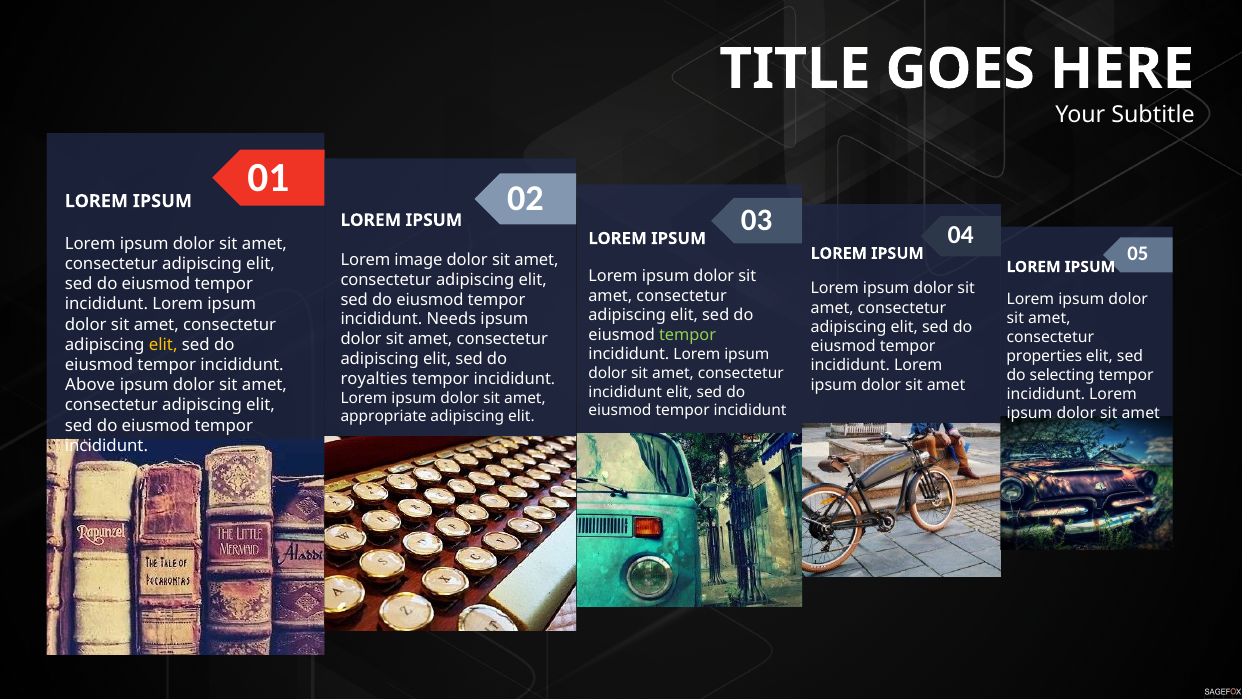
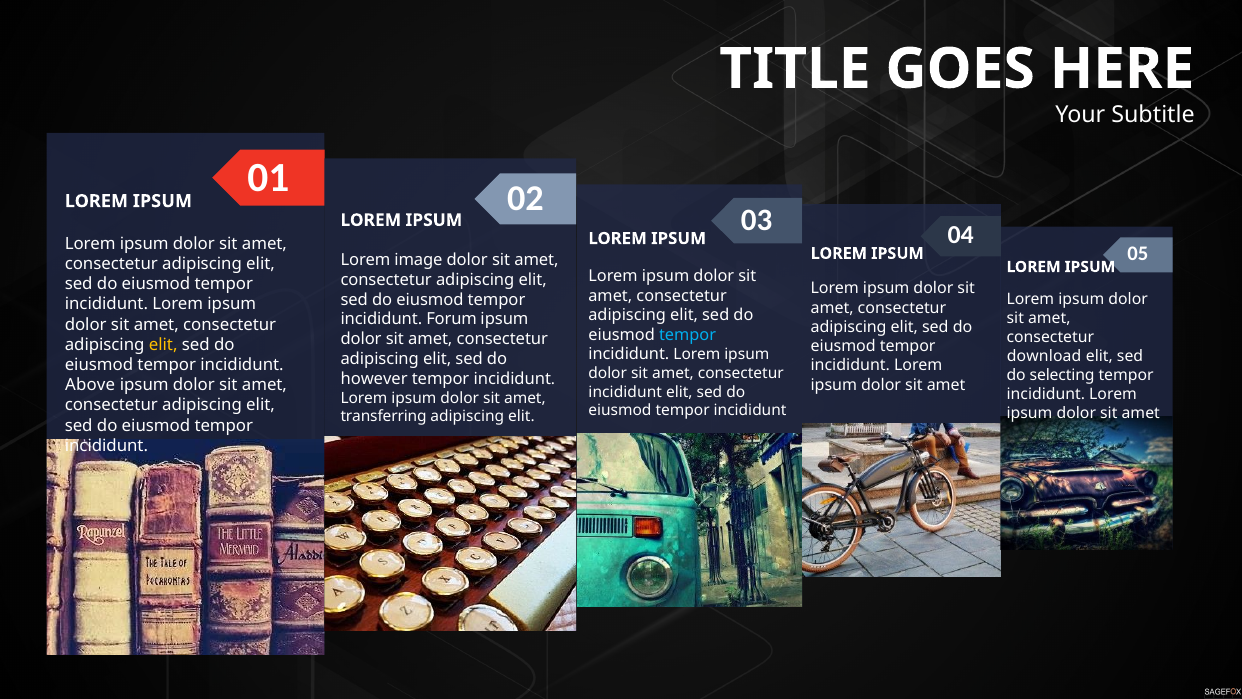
Needs: Needs -> Forum
tempor at (688, 335) colour: light green -> light blue
properties: properties -> download
royalties: royalties -> however
appropriate: appropriate -> transferring
